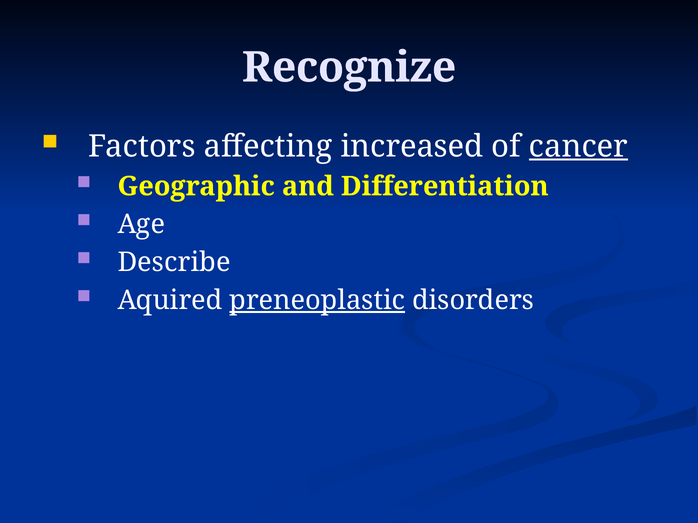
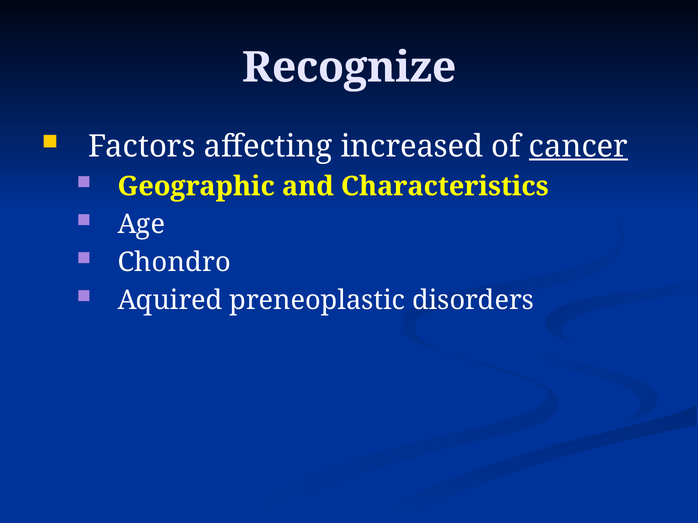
Differentiation: Differentiation -> Characteristics
Describe: Describe -> Chondro
preneoplastic underline: present -> none
